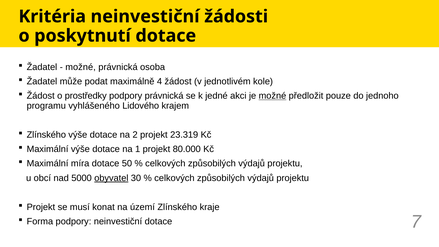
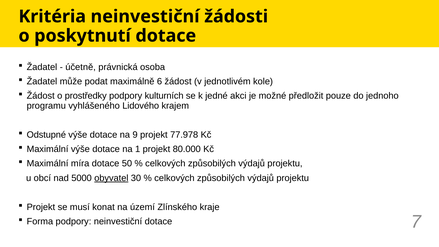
možné at (81, 67): možné -> účetně
4: 4 -> 6
podpory právnická: právnická -> kulturních
možné at (272, 96) underline: present -> none
Zlínského at (46, 135): Zlínského -> Odstupné
2: 2 -> 9
23.319: 23.319 -> 77.978
